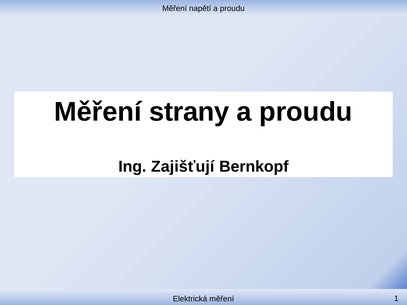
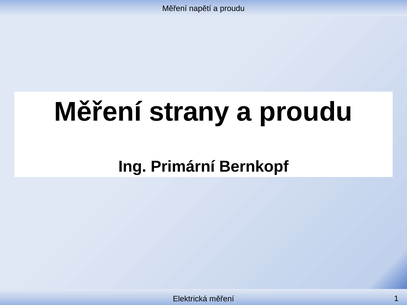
Zajišťují: Zajišťují -> Primární
